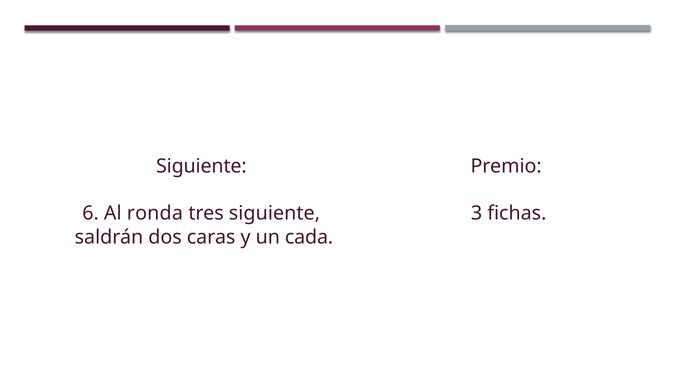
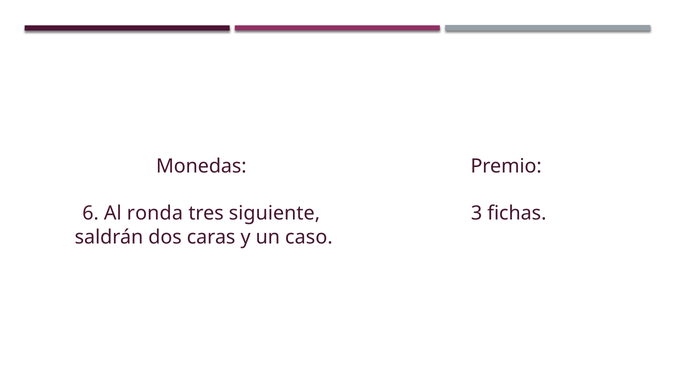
Siguiente at (201, 166): Siguiente -> Monedas
cada: cada -> caso
